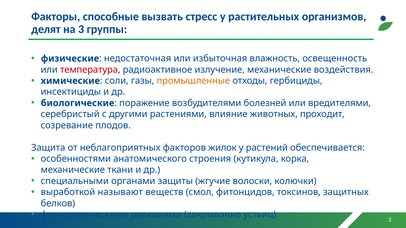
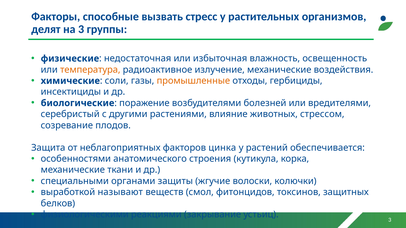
температура colour: red -> orange
проходит: проходит -> стрессом
жилок: жилок -> цинка
